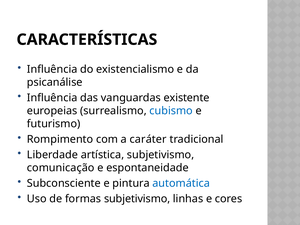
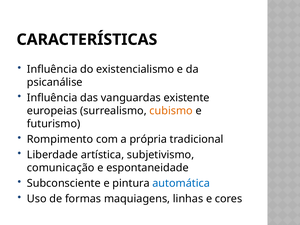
cubismo colour: blue -> orange
caráter: caráter -> própria
formas subjetivismo: subjetivismo -> maquiagens
